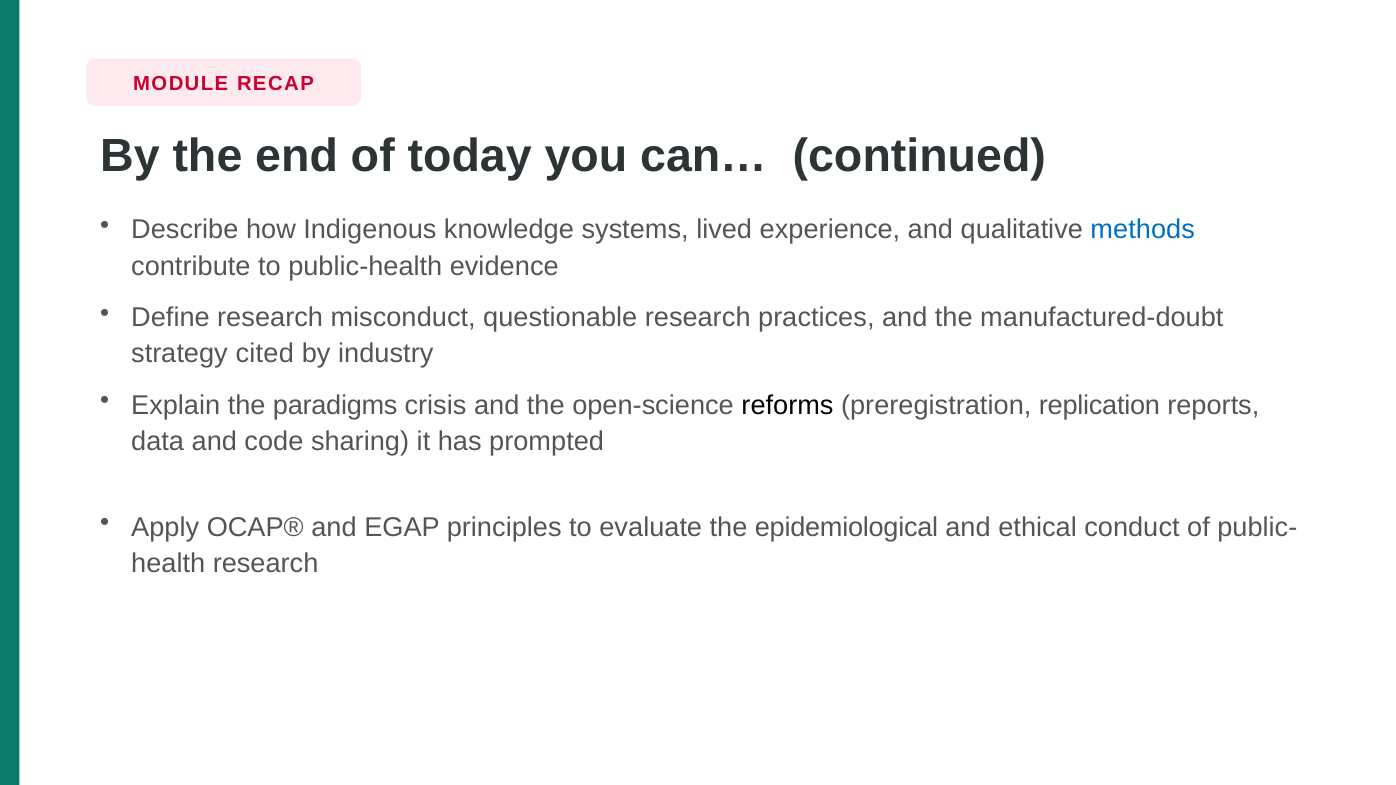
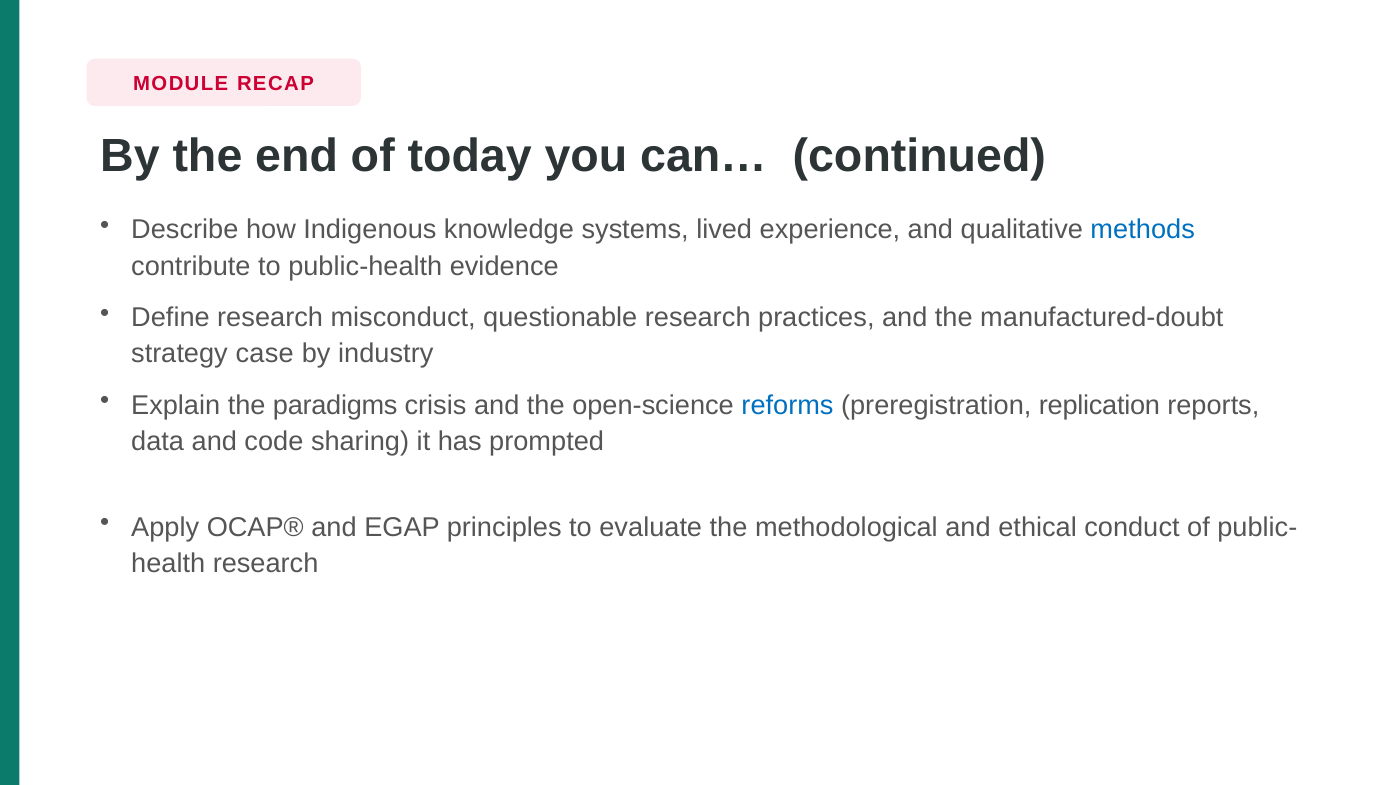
cited: cited -> case
reforms colour: black -> blue
epidemiological: epidemiological -> methodological
